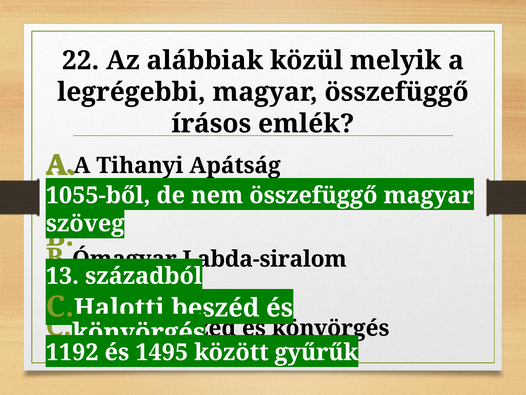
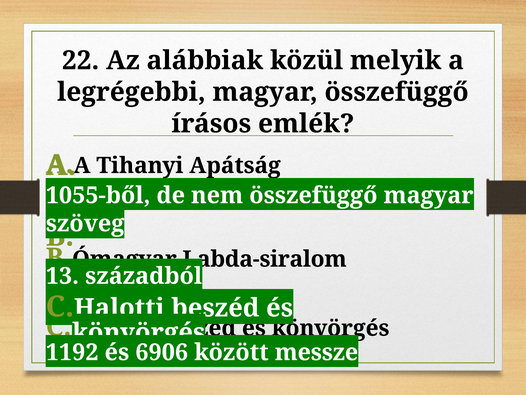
1495: 1495 -> 6906
gyűrűk: gyűrűk -> messze
